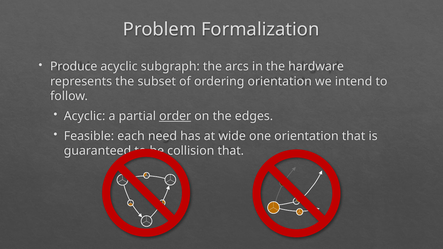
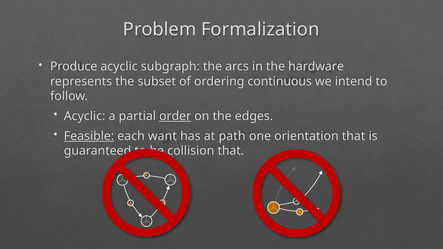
ordering orientation: orientation -> continuous
Feasible underline: none -> present
need: need -> want
wide: wide -> path
